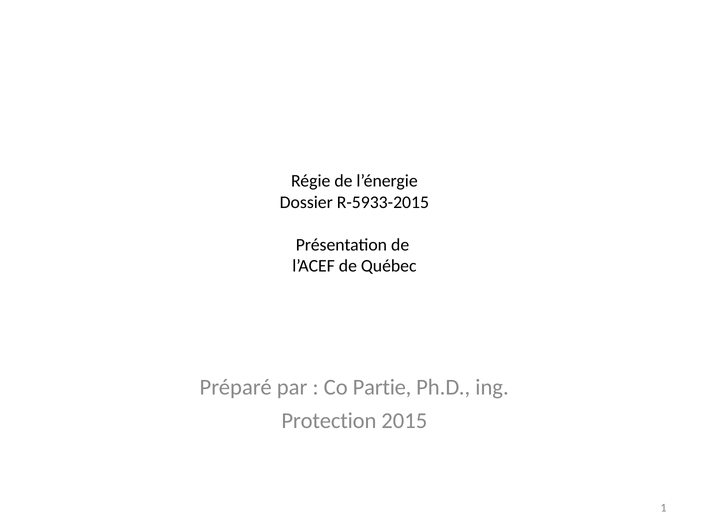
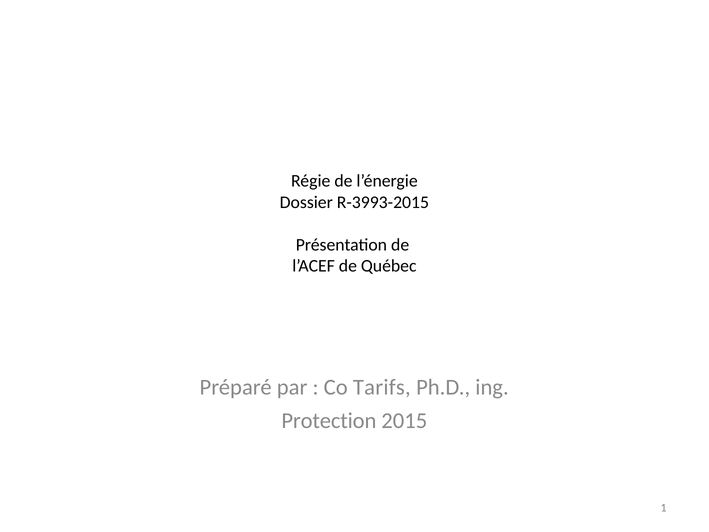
R-5933-2015: R-5933-2015 -> R-3993-2015
Partie: Partie -> Tarifs
